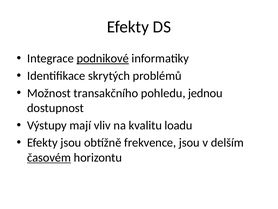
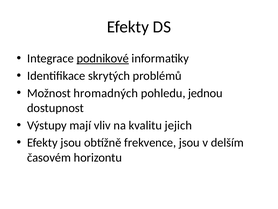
transakčního: transakčního -> hromadných
loadu: loadu -> jejich
časovém underline: present -> none
